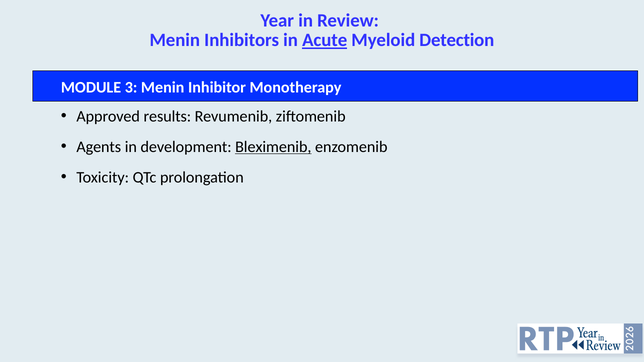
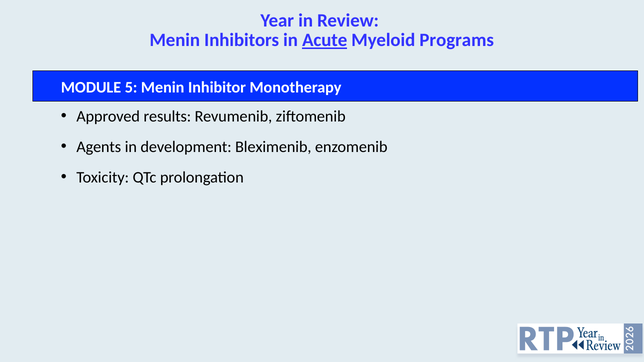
Detection: Detection -> Programs
3: 3 -> 5
Bleximenib underline: present -> none
